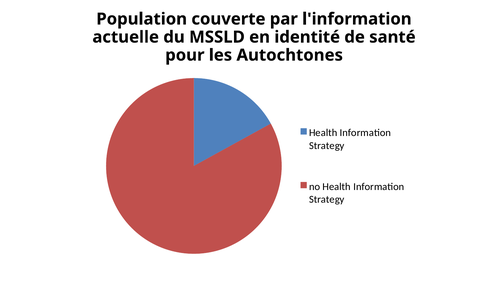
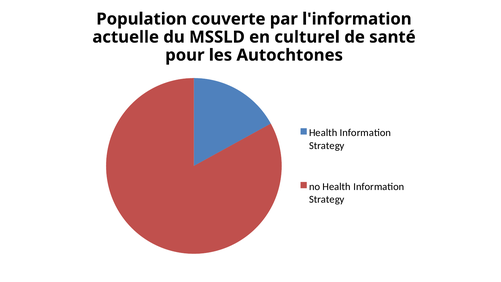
identité: identité -> culturel
